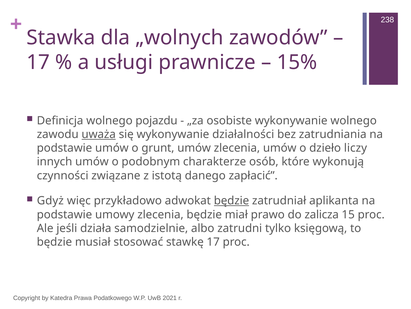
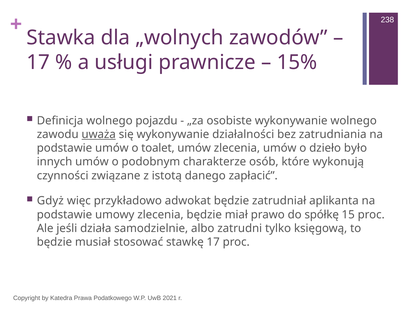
grunt: grunt -> toalet
liczy: liczy -> było
będzie at (231, 200) underline: present -> none
zalicza: zalicza -> spółkę
